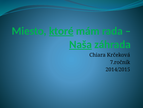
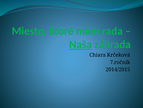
ktoré underline: present -> none
